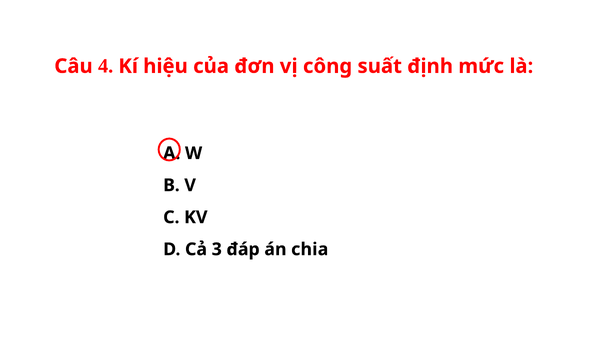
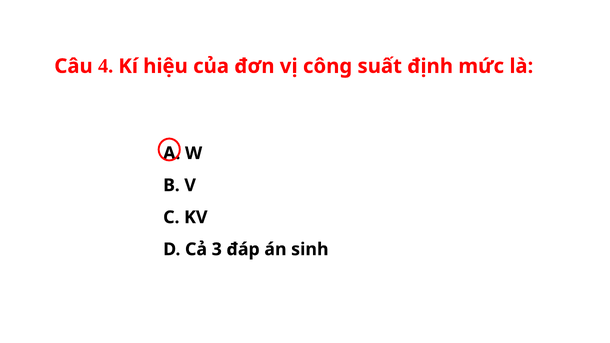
chia: chia -> sinh
